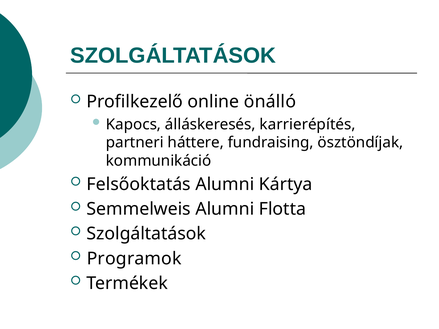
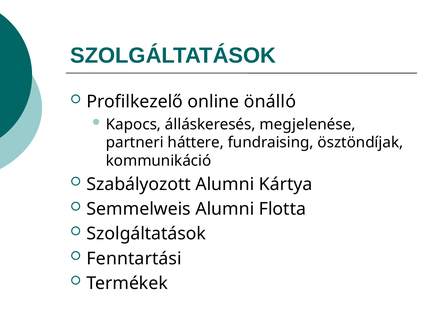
karrierépítés: karrierépítés -> megjelenése
Felsőoktatás: Felsőoktatás -> Szabályozott
Programok: Programok -> Fenntartási
